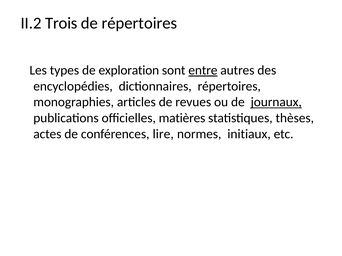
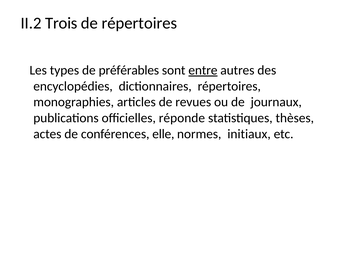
exploration: exploration -> préférables
journaux underline: present -> none
matières: matières -> réponde
lire: lire -> elle
